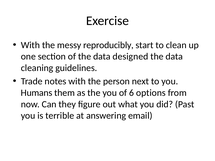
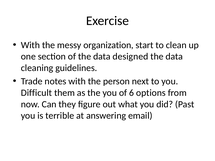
reproducibly: reproducibly -> organization
Humans: Humans -> Difficult
